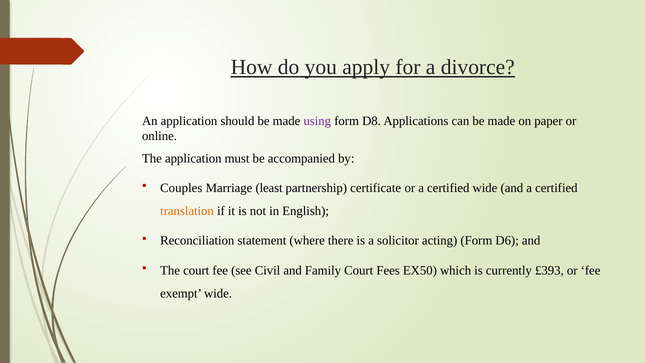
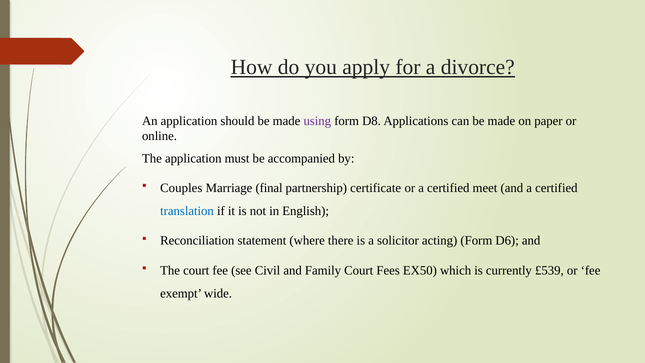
least: least -> final
certified wide: wide -> meet
translation colour: orange -> blue
£393: £393 -> £539
